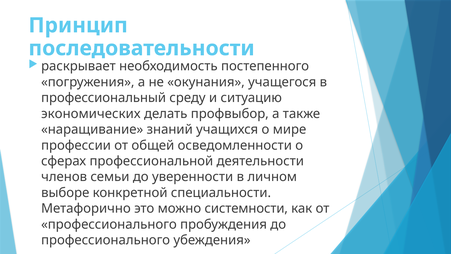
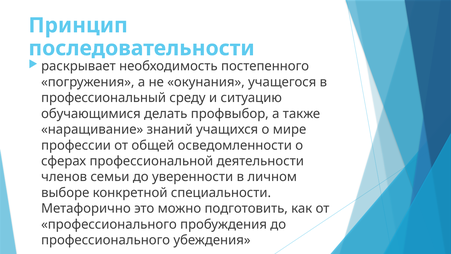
экономических: экономических -> обучающимися
системности: системности -> подготовить
